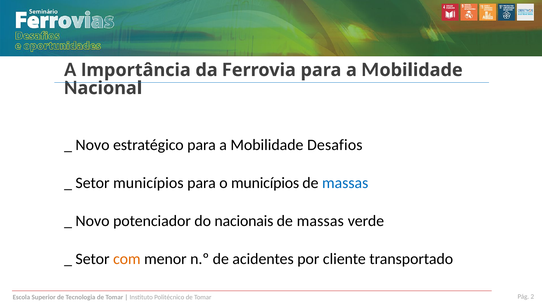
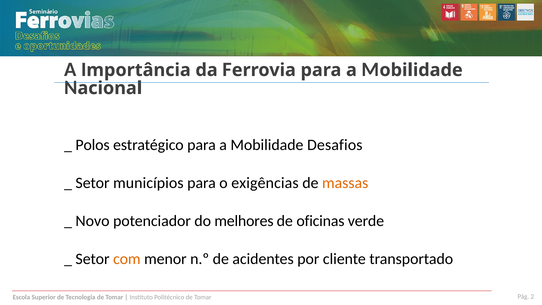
Novo at (93, 145): Novo -> Polos
o municípios: municípios -> exigências
massas at (345, 183) colour: blue -> orange
nacionais: nacionais -> melhores
massas at (320, 221): massas -> oficinas
